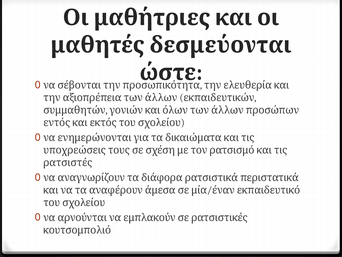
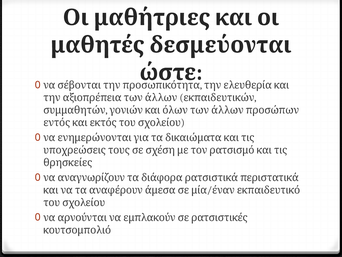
ρατσιστές: ρατσιστές -> θρησκείες
